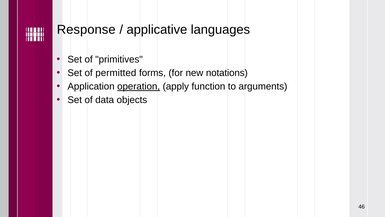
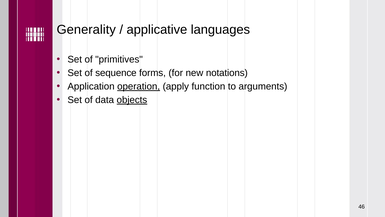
Response: Response -> Generality
permitted: permitted -> sequence
objects underline: none -> present
